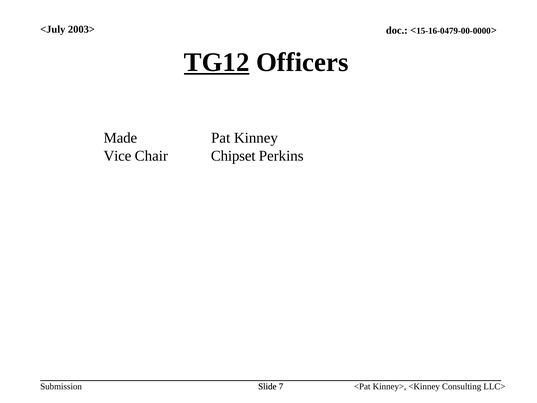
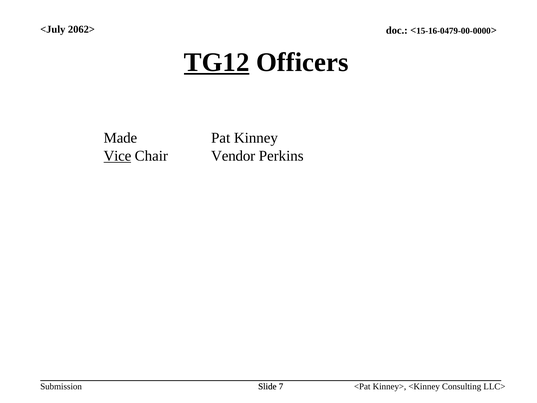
2003>: 2003> -> 2062>
Vice underline: none -> present
Chipset: Chipset -> Vendor
